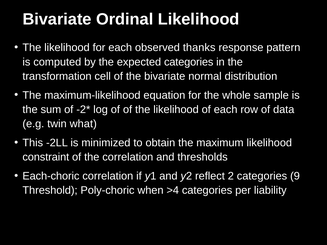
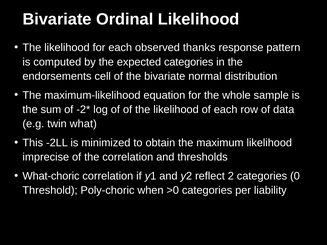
transformation: transformation -> endorsements
constraint: constraint -> imprecise
Each-choric: Each-choric -> What-choric
9: 9 -> 0
>4: >4 -> >0
